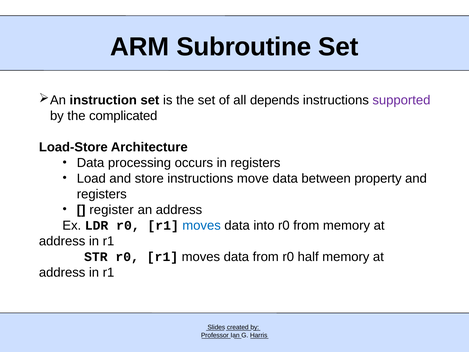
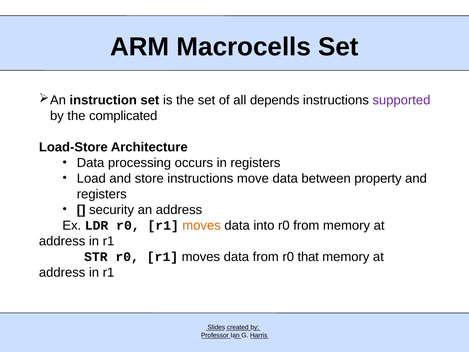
Subroutine: Subroutine -> Macrocells
register: register -> security
moves at (202, 225) colour: blue -> orange
half: half -> that
